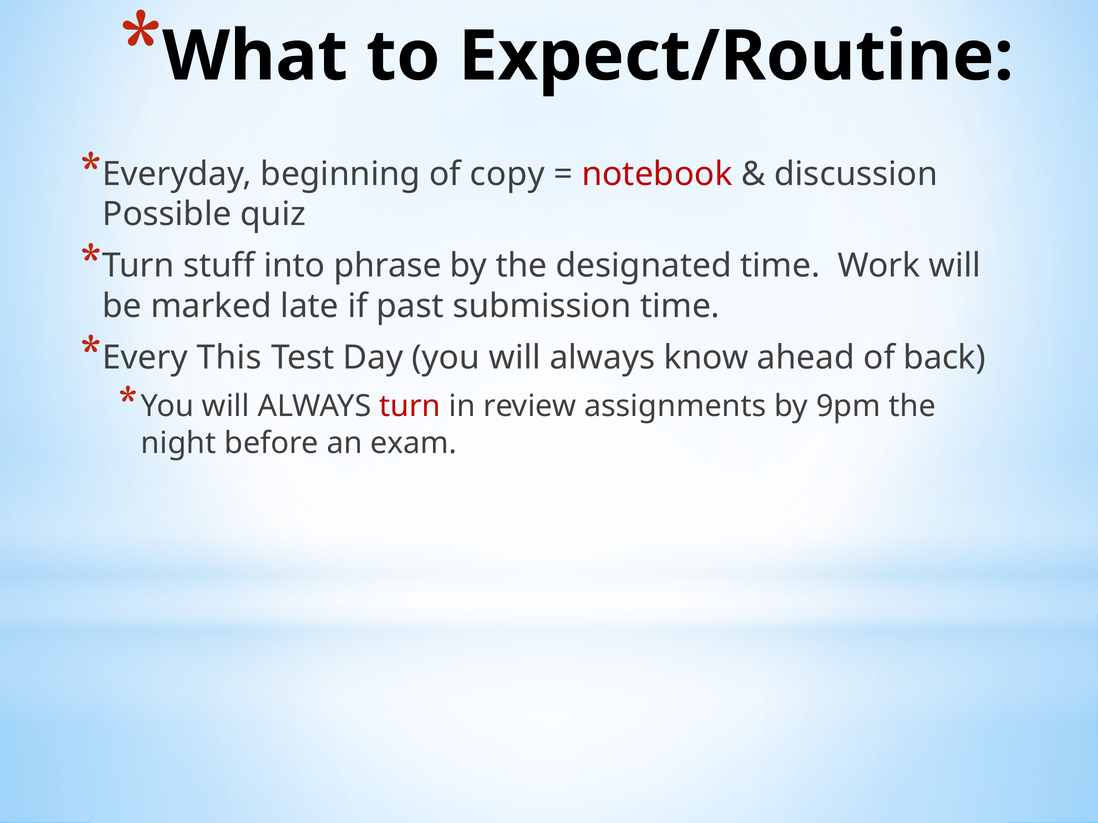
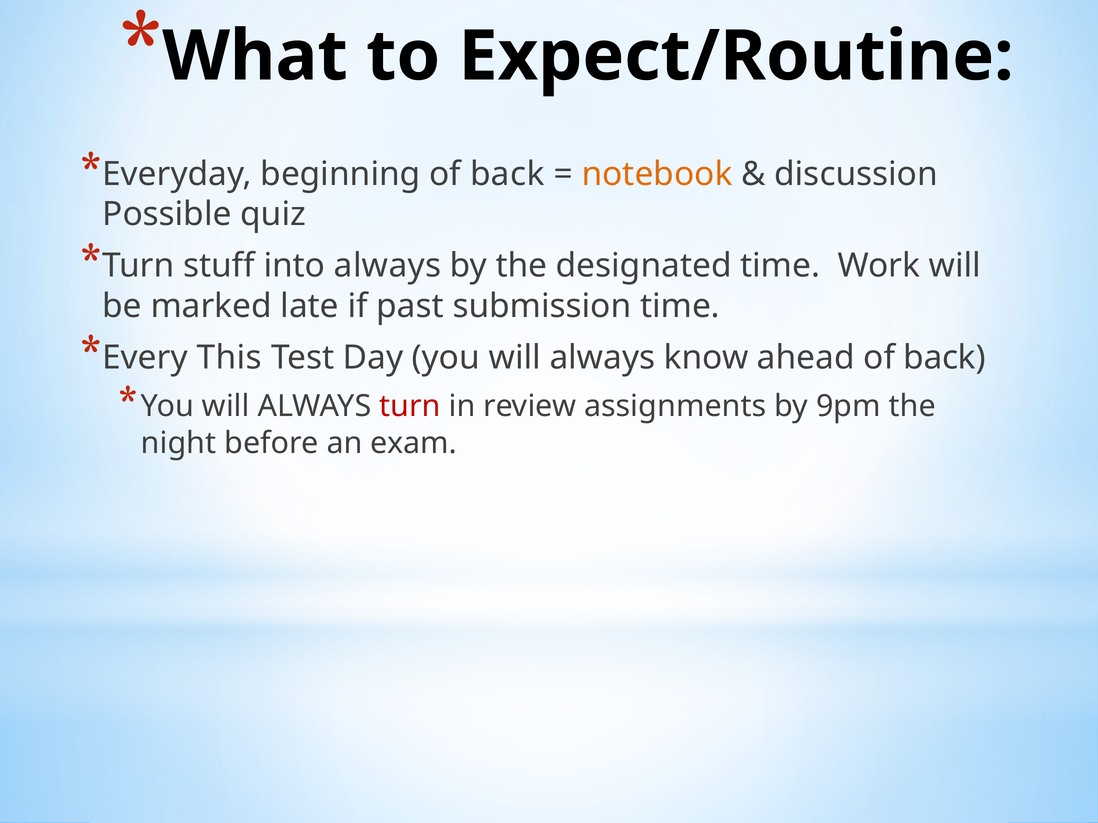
beginning of copy: copy -> back
notebook colour: red -> orange
into phrase: phrase -> always
